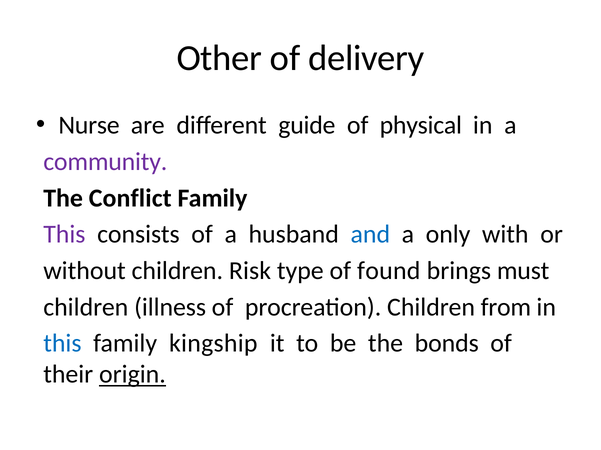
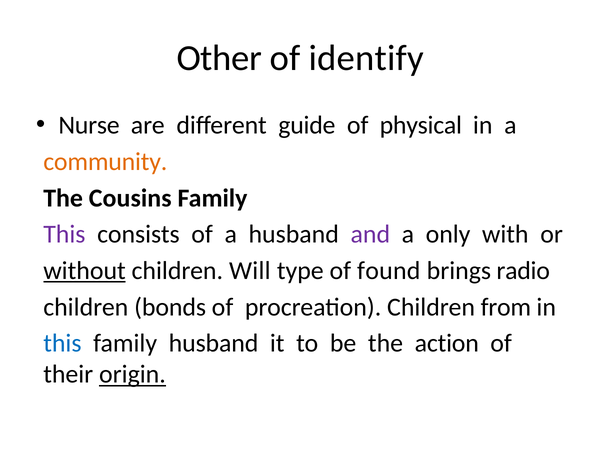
delivery: delivery -> identify
community colour: purple -> orange
Conflict: Conflict -> Cousins
and colour: blue -> purple
without underline: none -> present
Risk: Risk -> Will
must: must -> radio
illness: illness -> bonds
family kingship: kingship -> husband
bonds: bonds -> action
